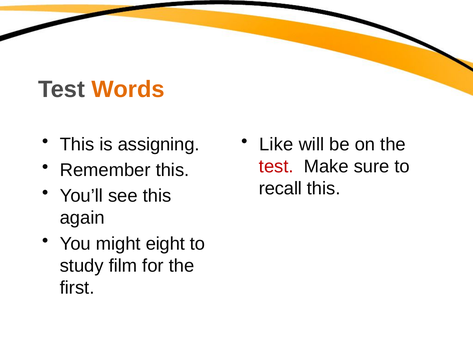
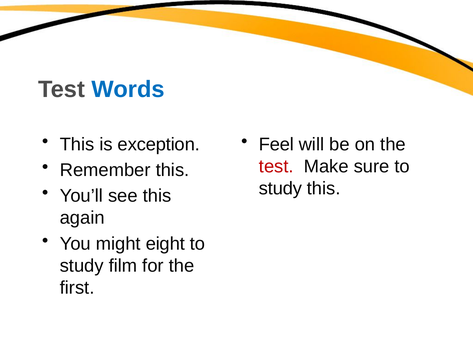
Words colour: orange -> blue
assigning: assigning -> exception
Like: Like -> Feel
recall at (280, 189): recall -> study
